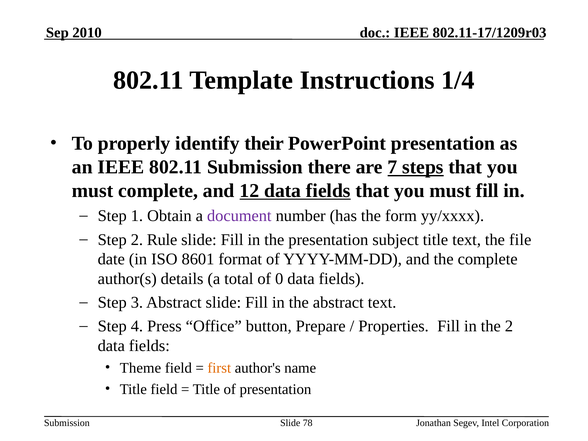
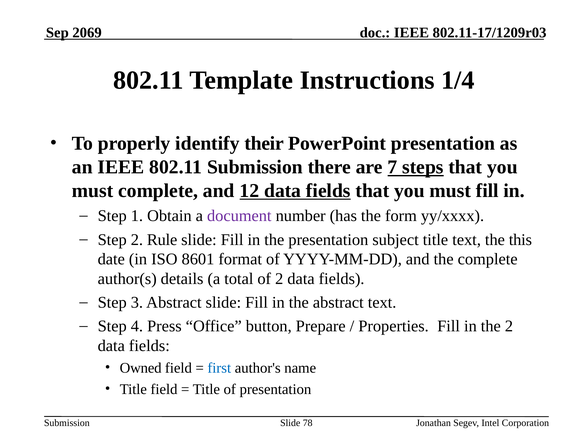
2010: 2010 -> 2069
file: file -> this
of 0: 0 -> 2
Theme: Theme -> Owned
first colour: orange -> blue
